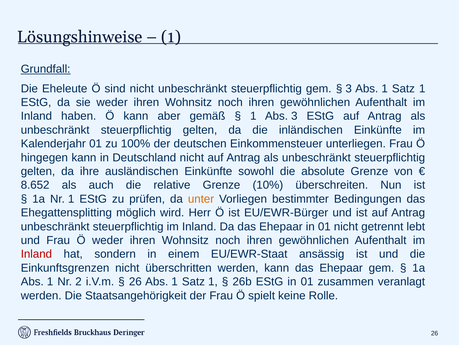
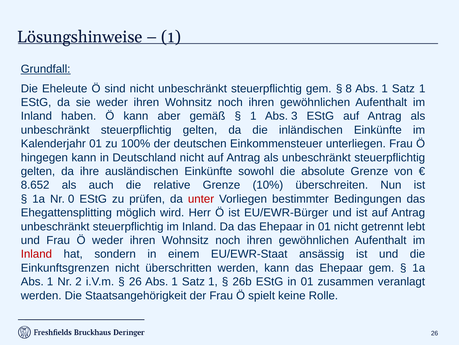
3 at (349, 88): 3 -> 8
Nr 1: 1 -> 0
unter colour: orange -> red
